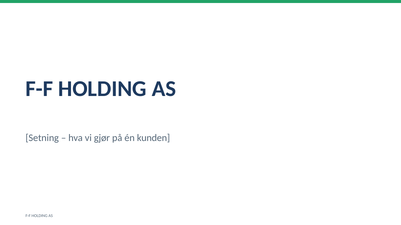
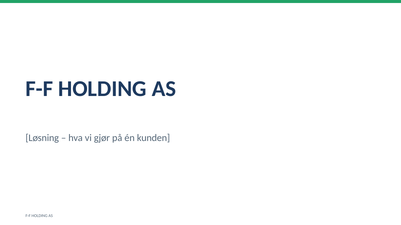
Setning: Setning -> Løsning
